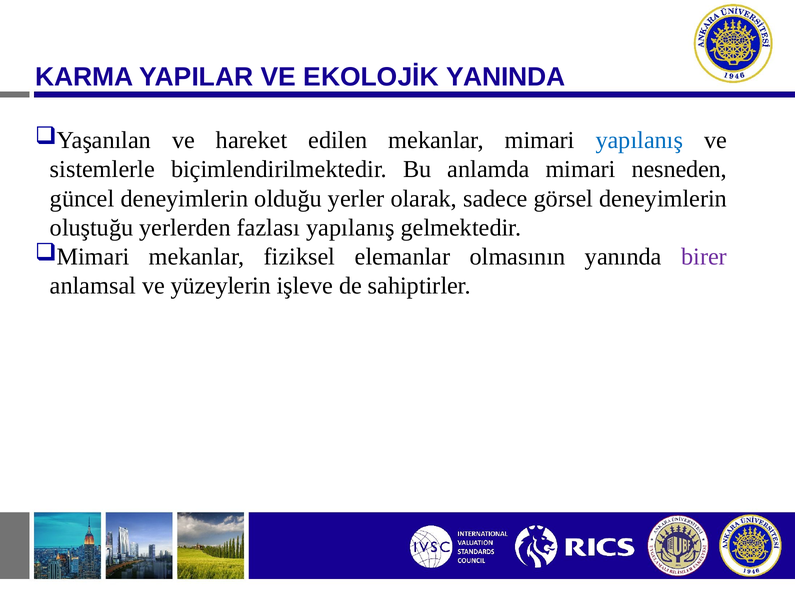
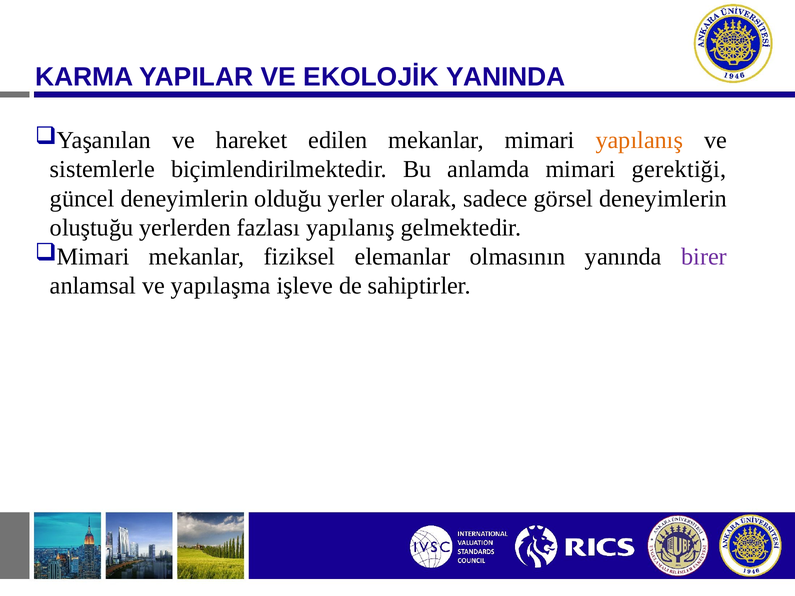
yapılanış at (639, 140) colour: blue -> orange
nesneden: nesneden -> gerektiği
yüzeylerin: yüzeylerin -> yapılaşma
